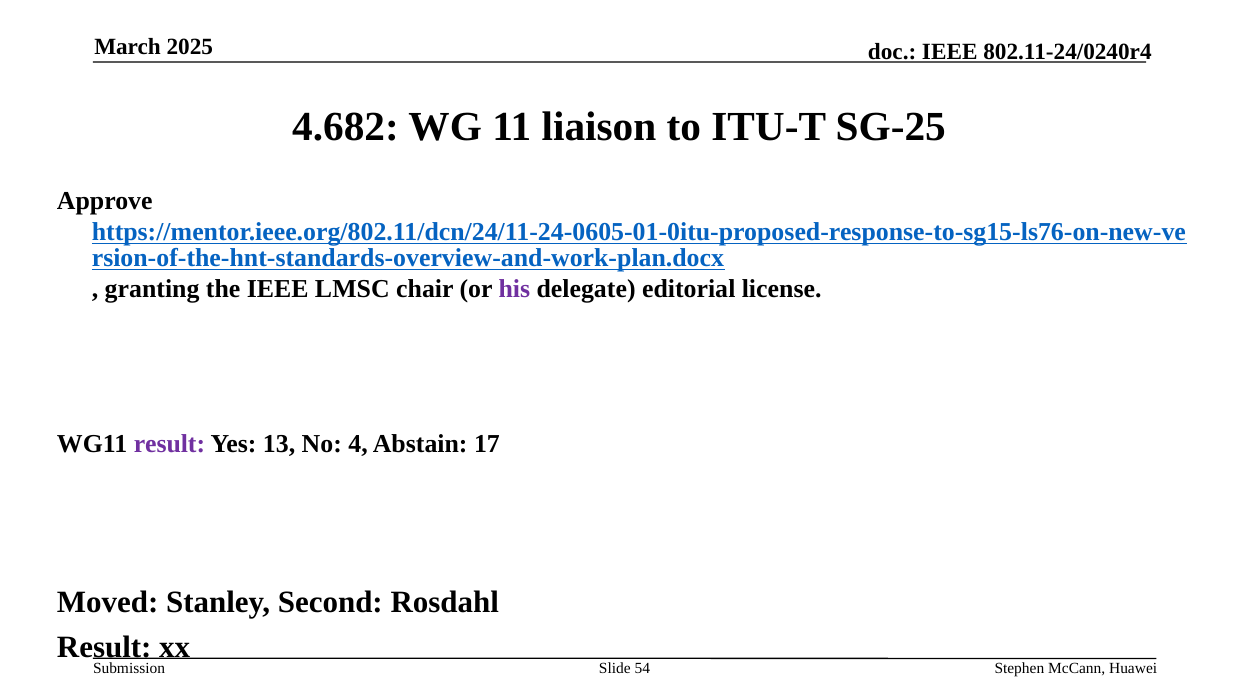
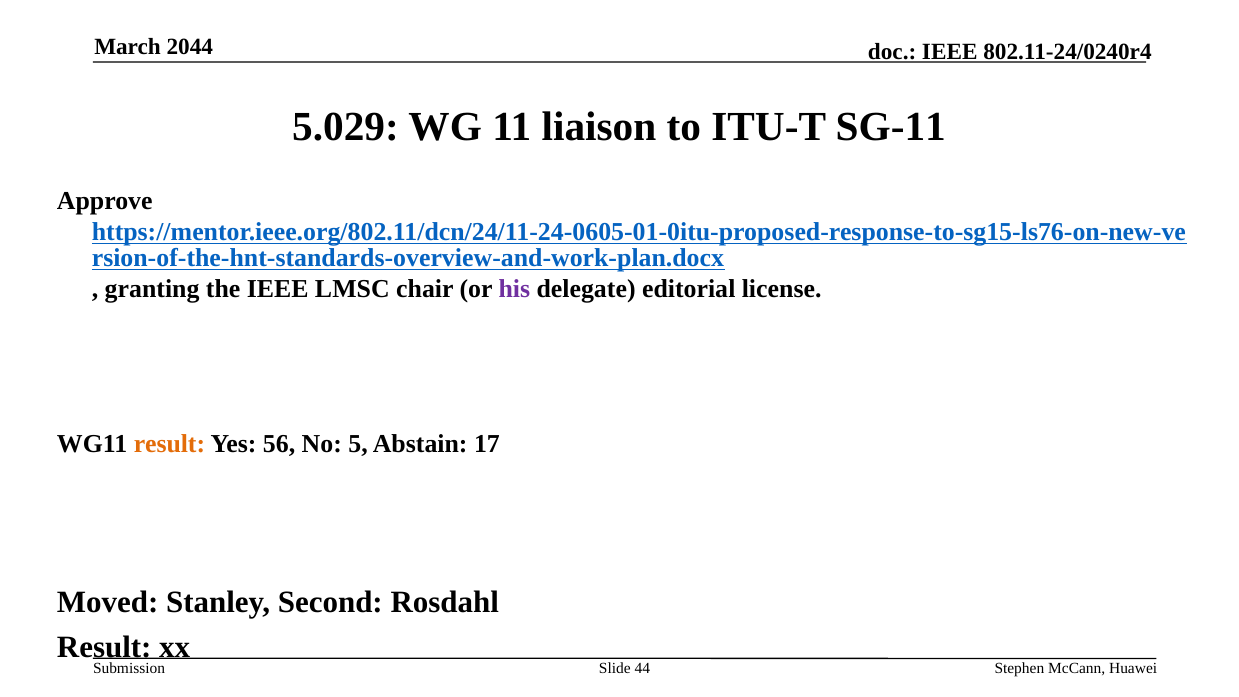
2025: 2025 -> 2044
4.682: 4.682 -> 5.029
SG-25: SG-25 -> SG-11
result at (169, 444) colour: purple -> orange
13: 13 -> 56
4: 4 -> 5
54: 54 -> 44
